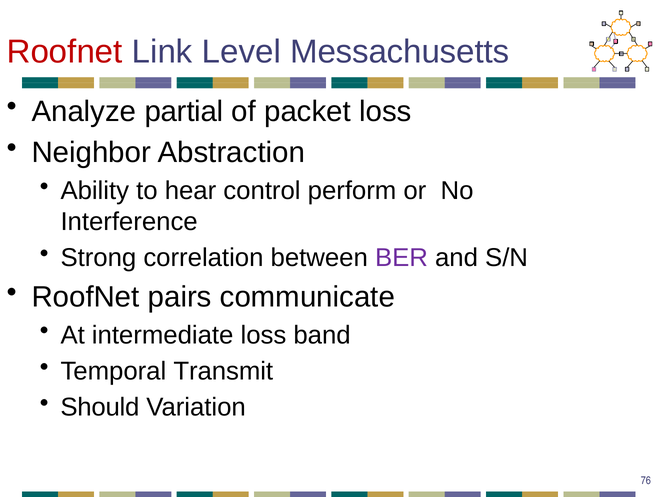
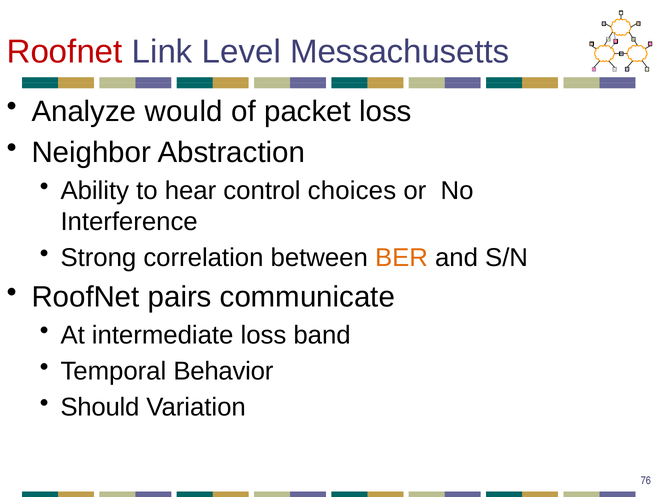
partial: partial -> would
perform: perform -> choices
BER colour: purple -> orange
Transmit: Transmit -> Behavior
